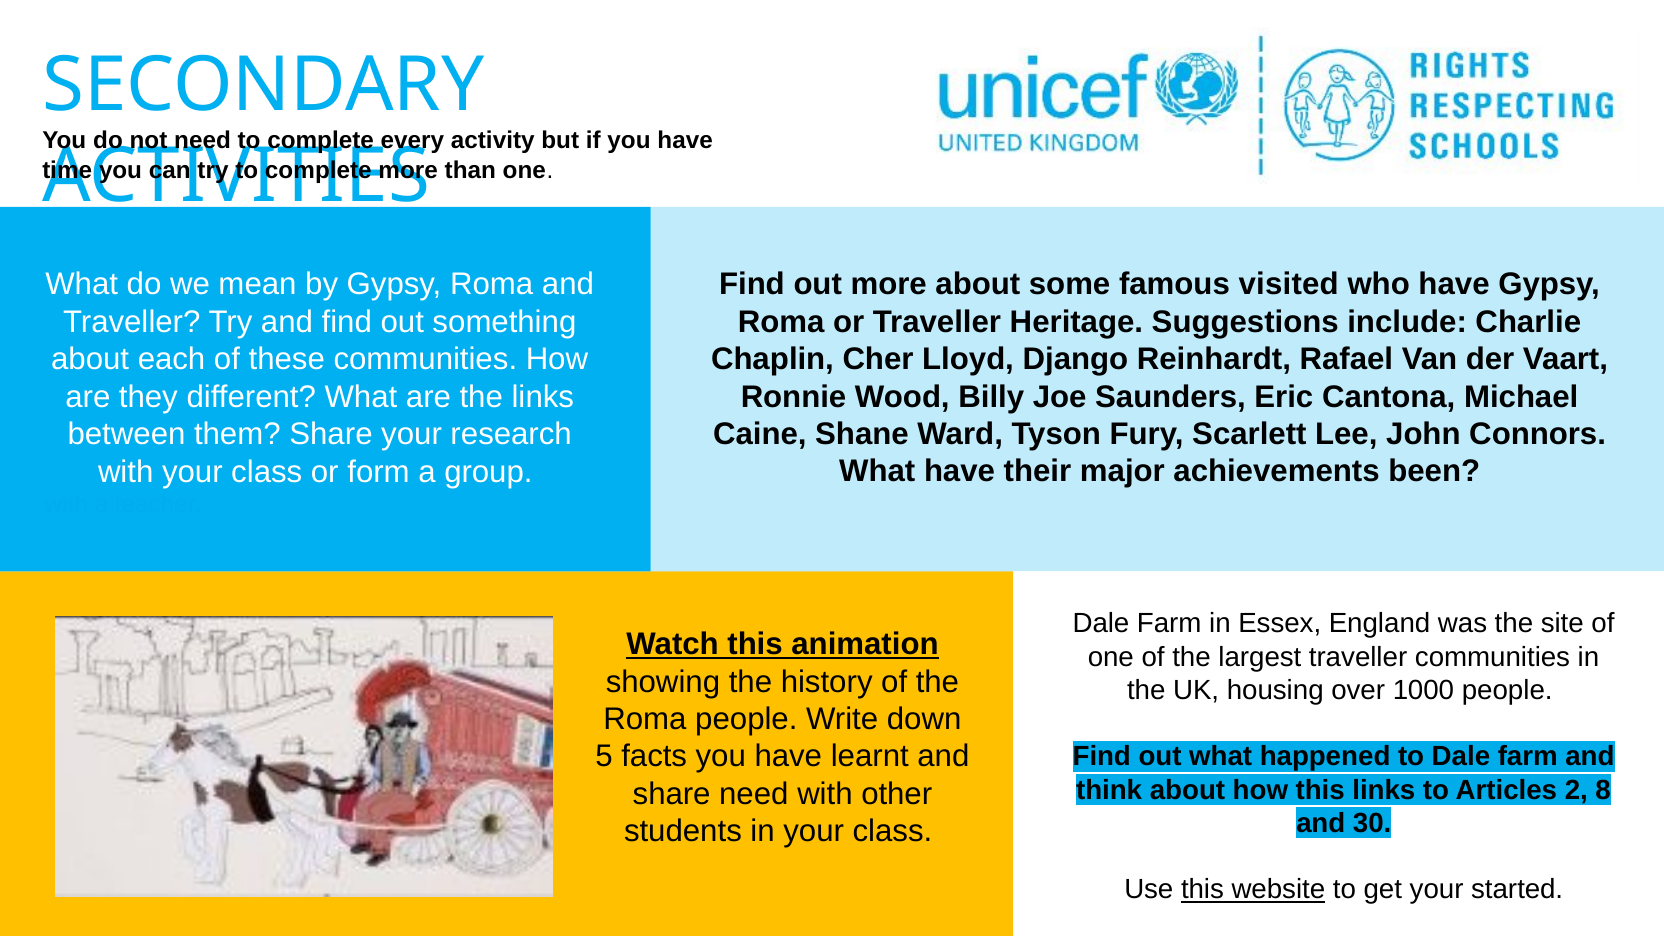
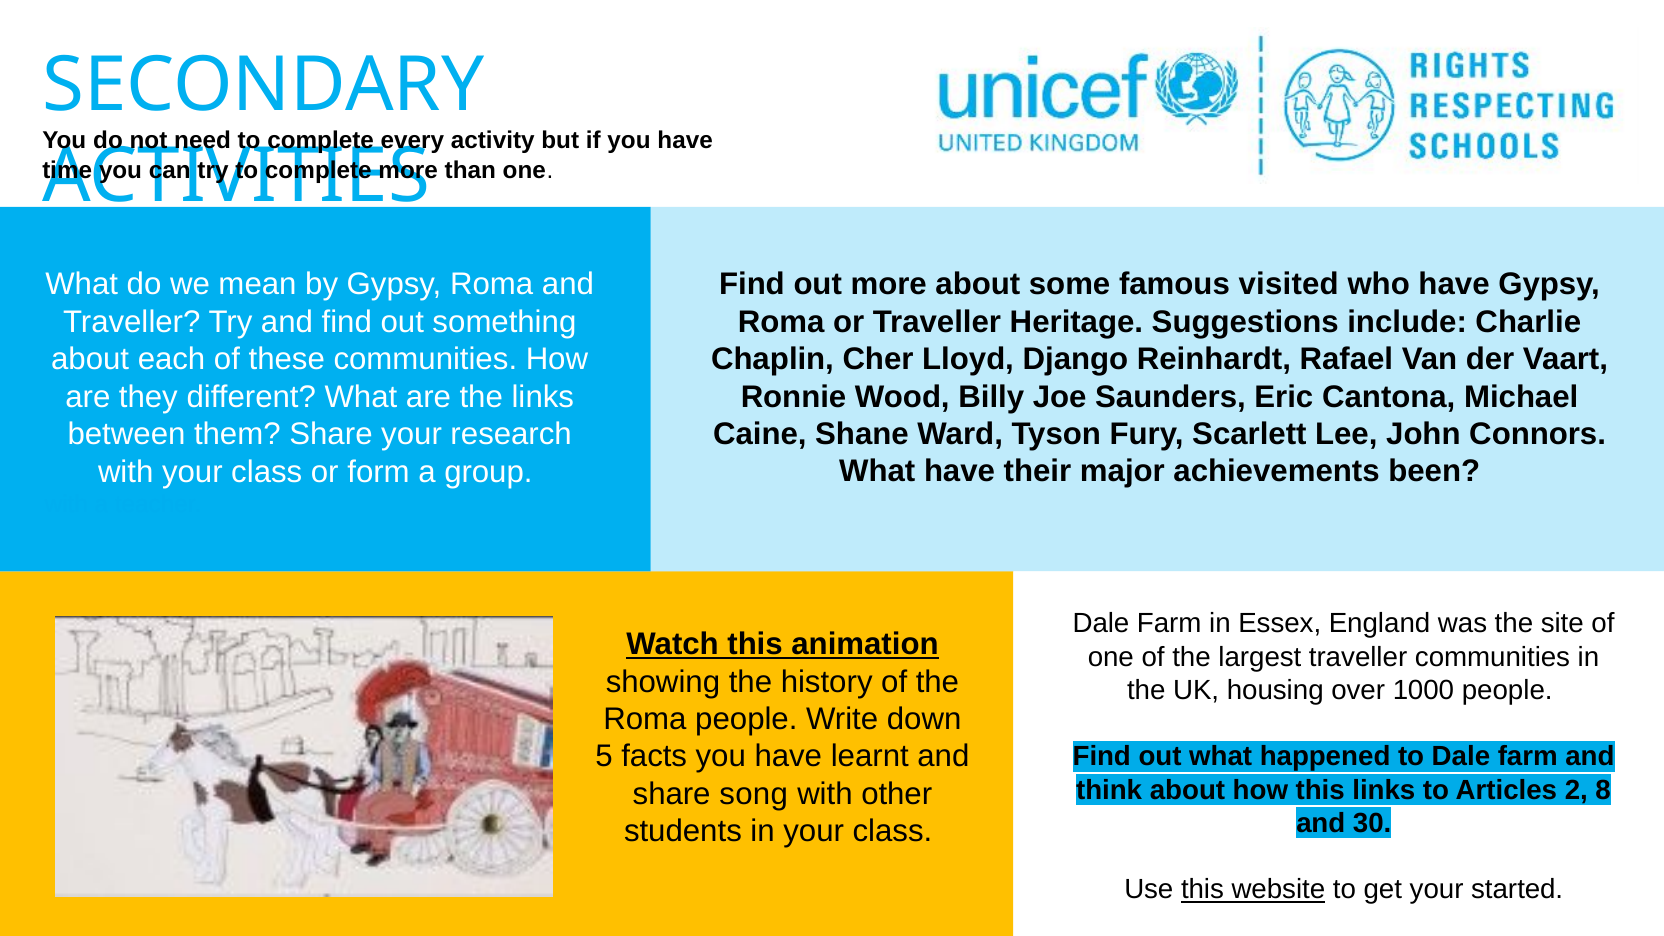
share need: need -> song
